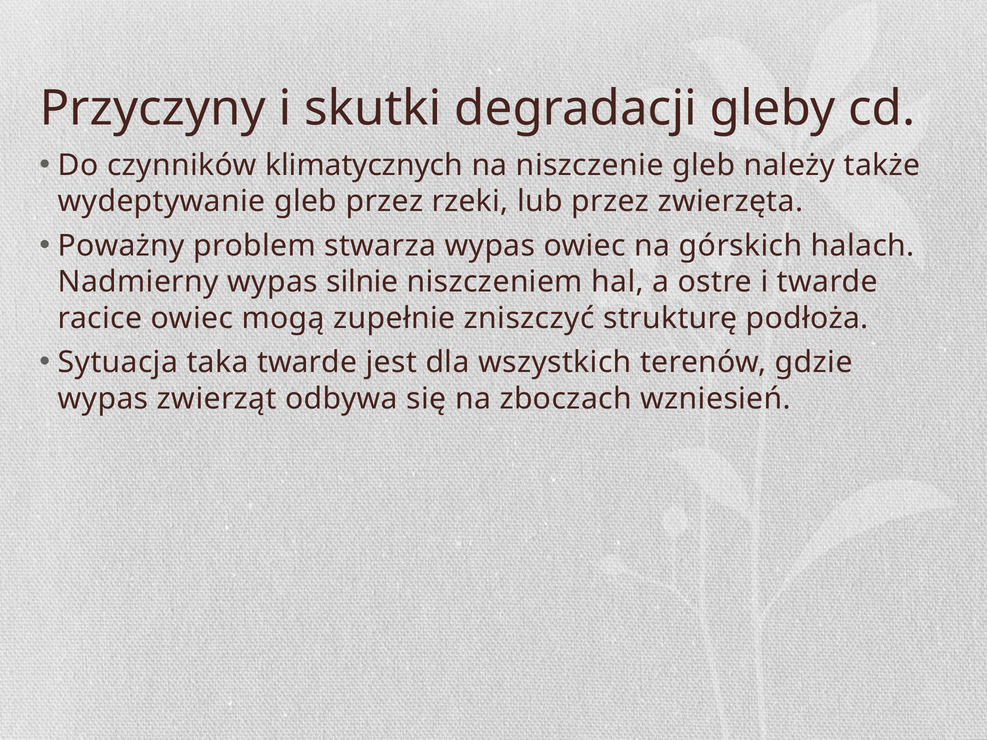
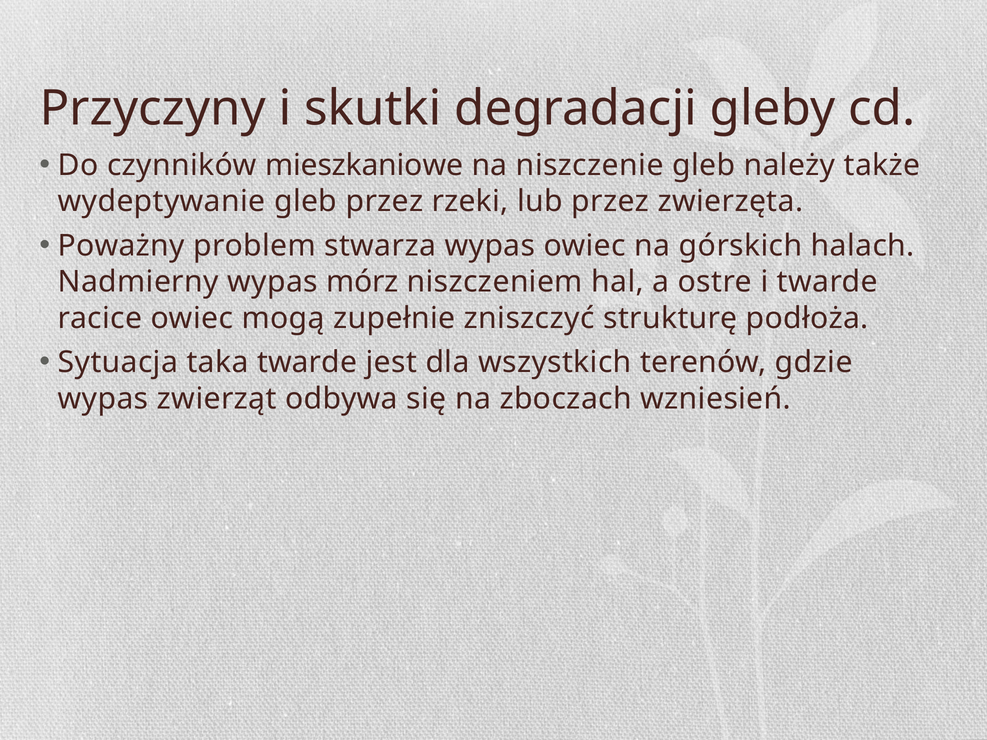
klimatycznych: klimatycznych -> mieszkaniowe
silnie: silnie -> mórz
